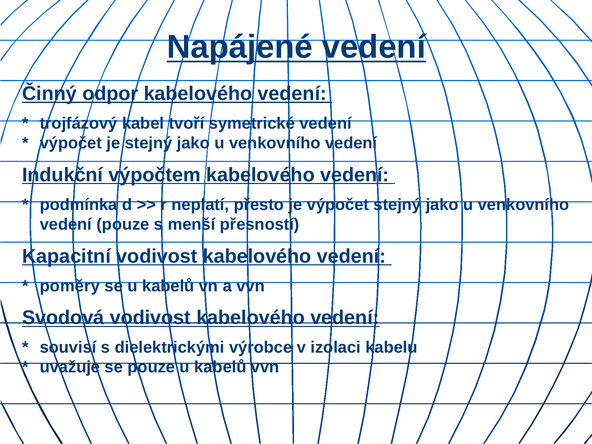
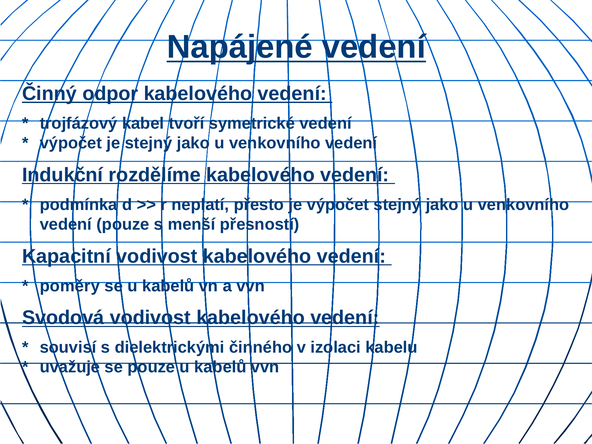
výpočtem: výpočtem -> rozdělíme
výrobce: výrobce -> činného
